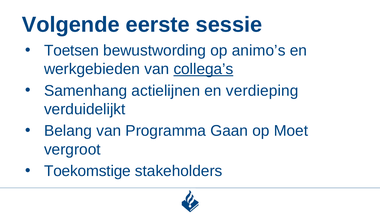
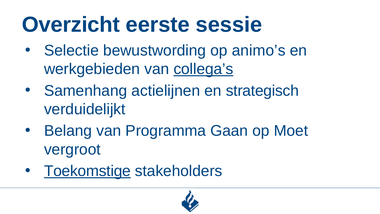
Volgende: Volgende -> Overzicht
Toetsen: Toetsen -> Selectie
verdieping: verdieping -> strategisch
Toekomstige underline: none -> present
